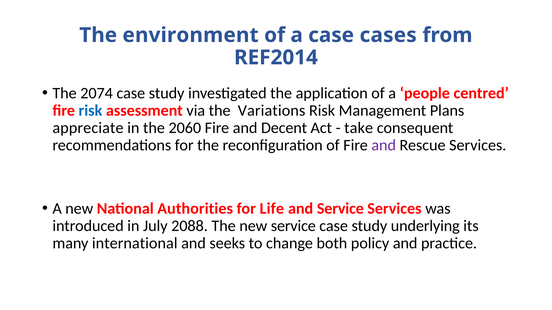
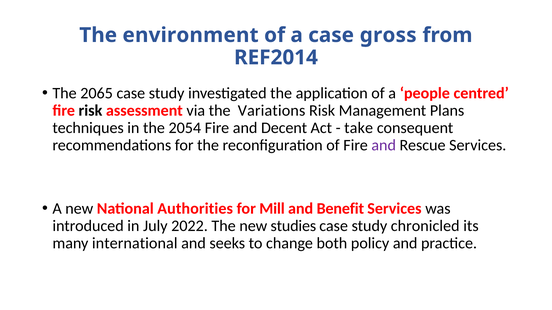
cases: cases -> gross
2074: 2074 -> 2065
risk at (90, 111) colour: blue -> black
appreciate: appreciate -> techniques
2060: 2060 -> 2054
Life: Life -> Mill
and Service: Service -> Benefit
2088: 2088 -> 2022
new service: service -> studies
underlying: underlying -> chronicled
